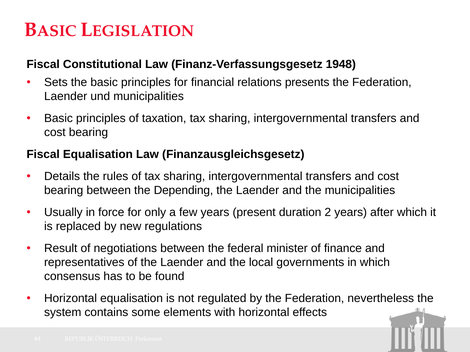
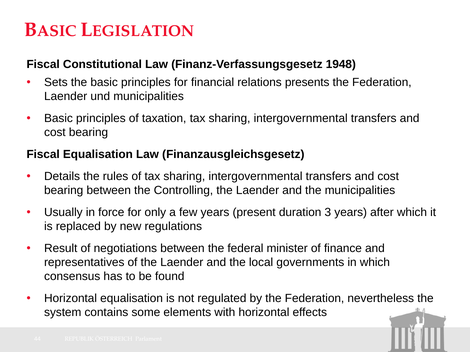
Depending: Depending -> Controlling
2: 2 -> 3
